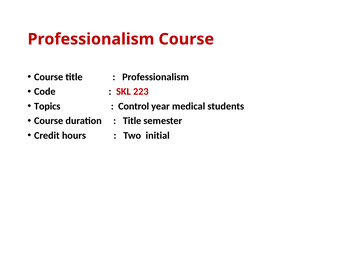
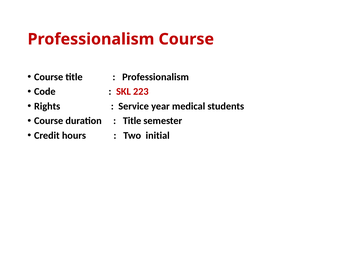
Topics: Topics -> Rights
Control: Control -> Service
